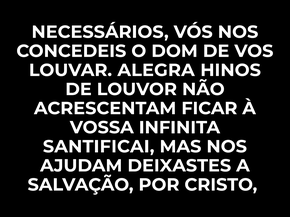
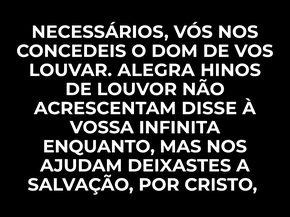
FICAR: FICAR -> DISSE
SANTIFICAI: SANTIFICAI -> ENQUANTO
